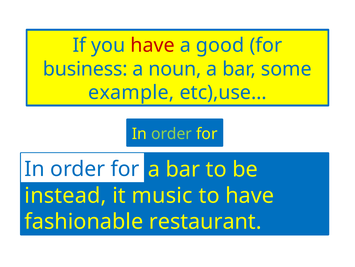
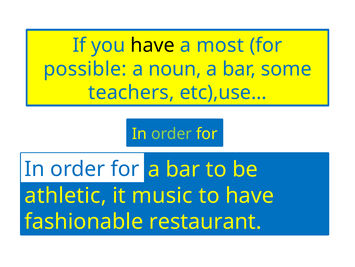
have at (153, 45) colour: red -> black
good: good -> most
business: business -> possible
example: example -> teachers
instead: instead -> athletic
